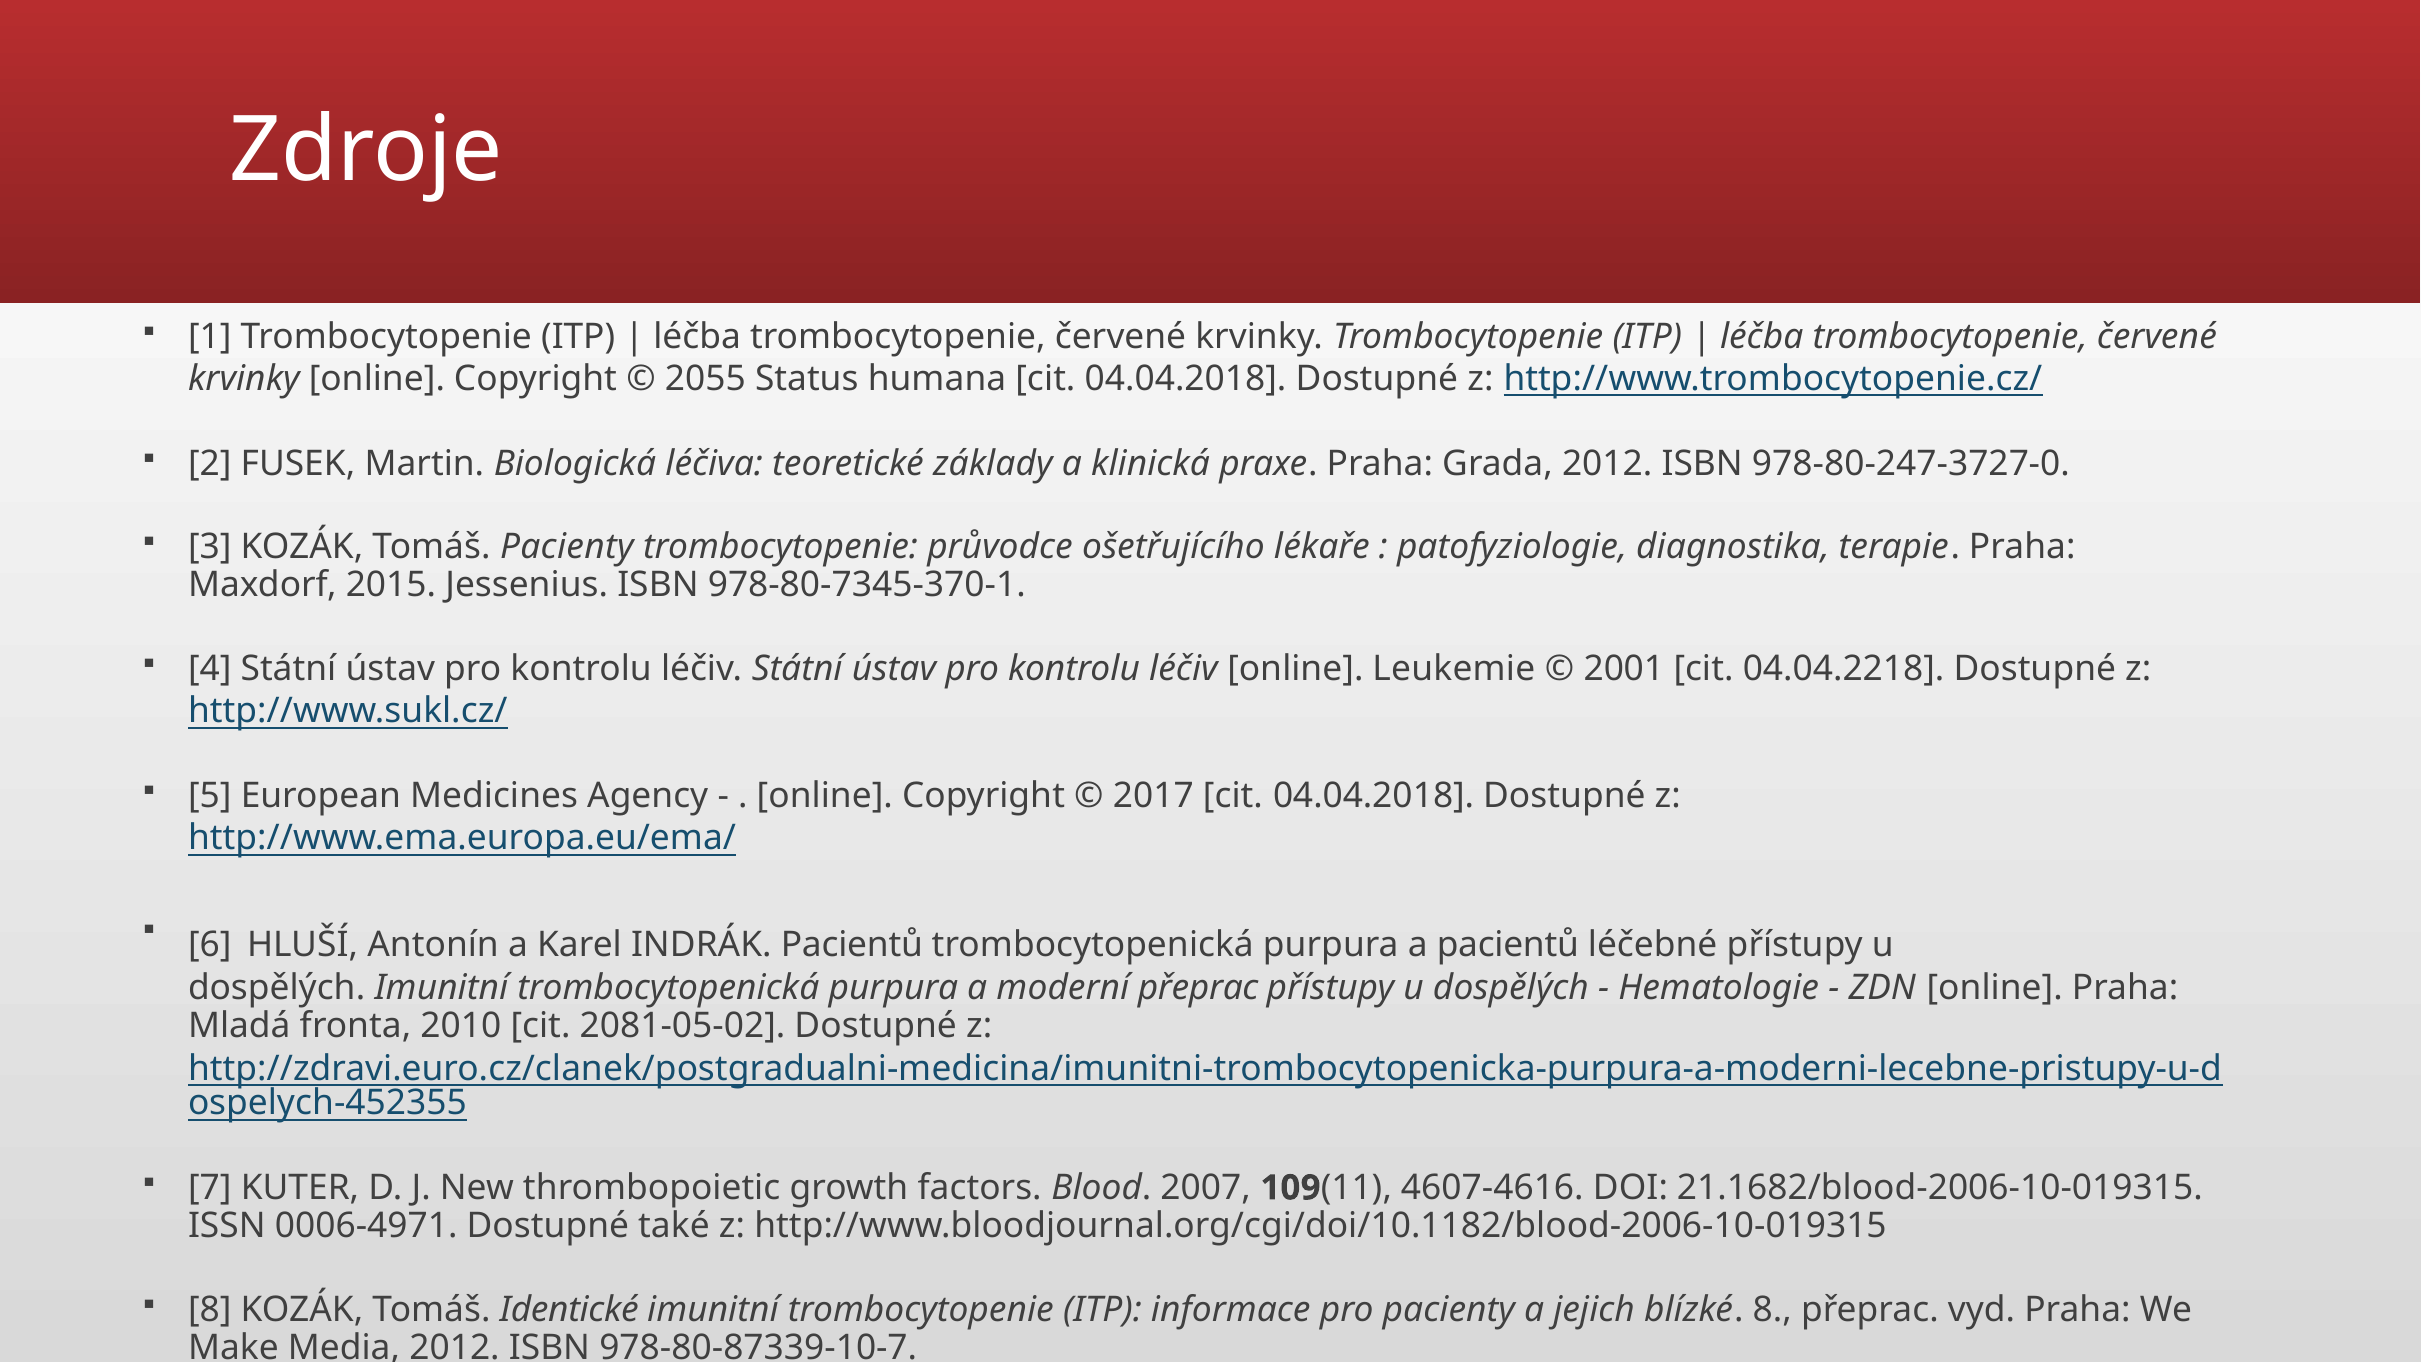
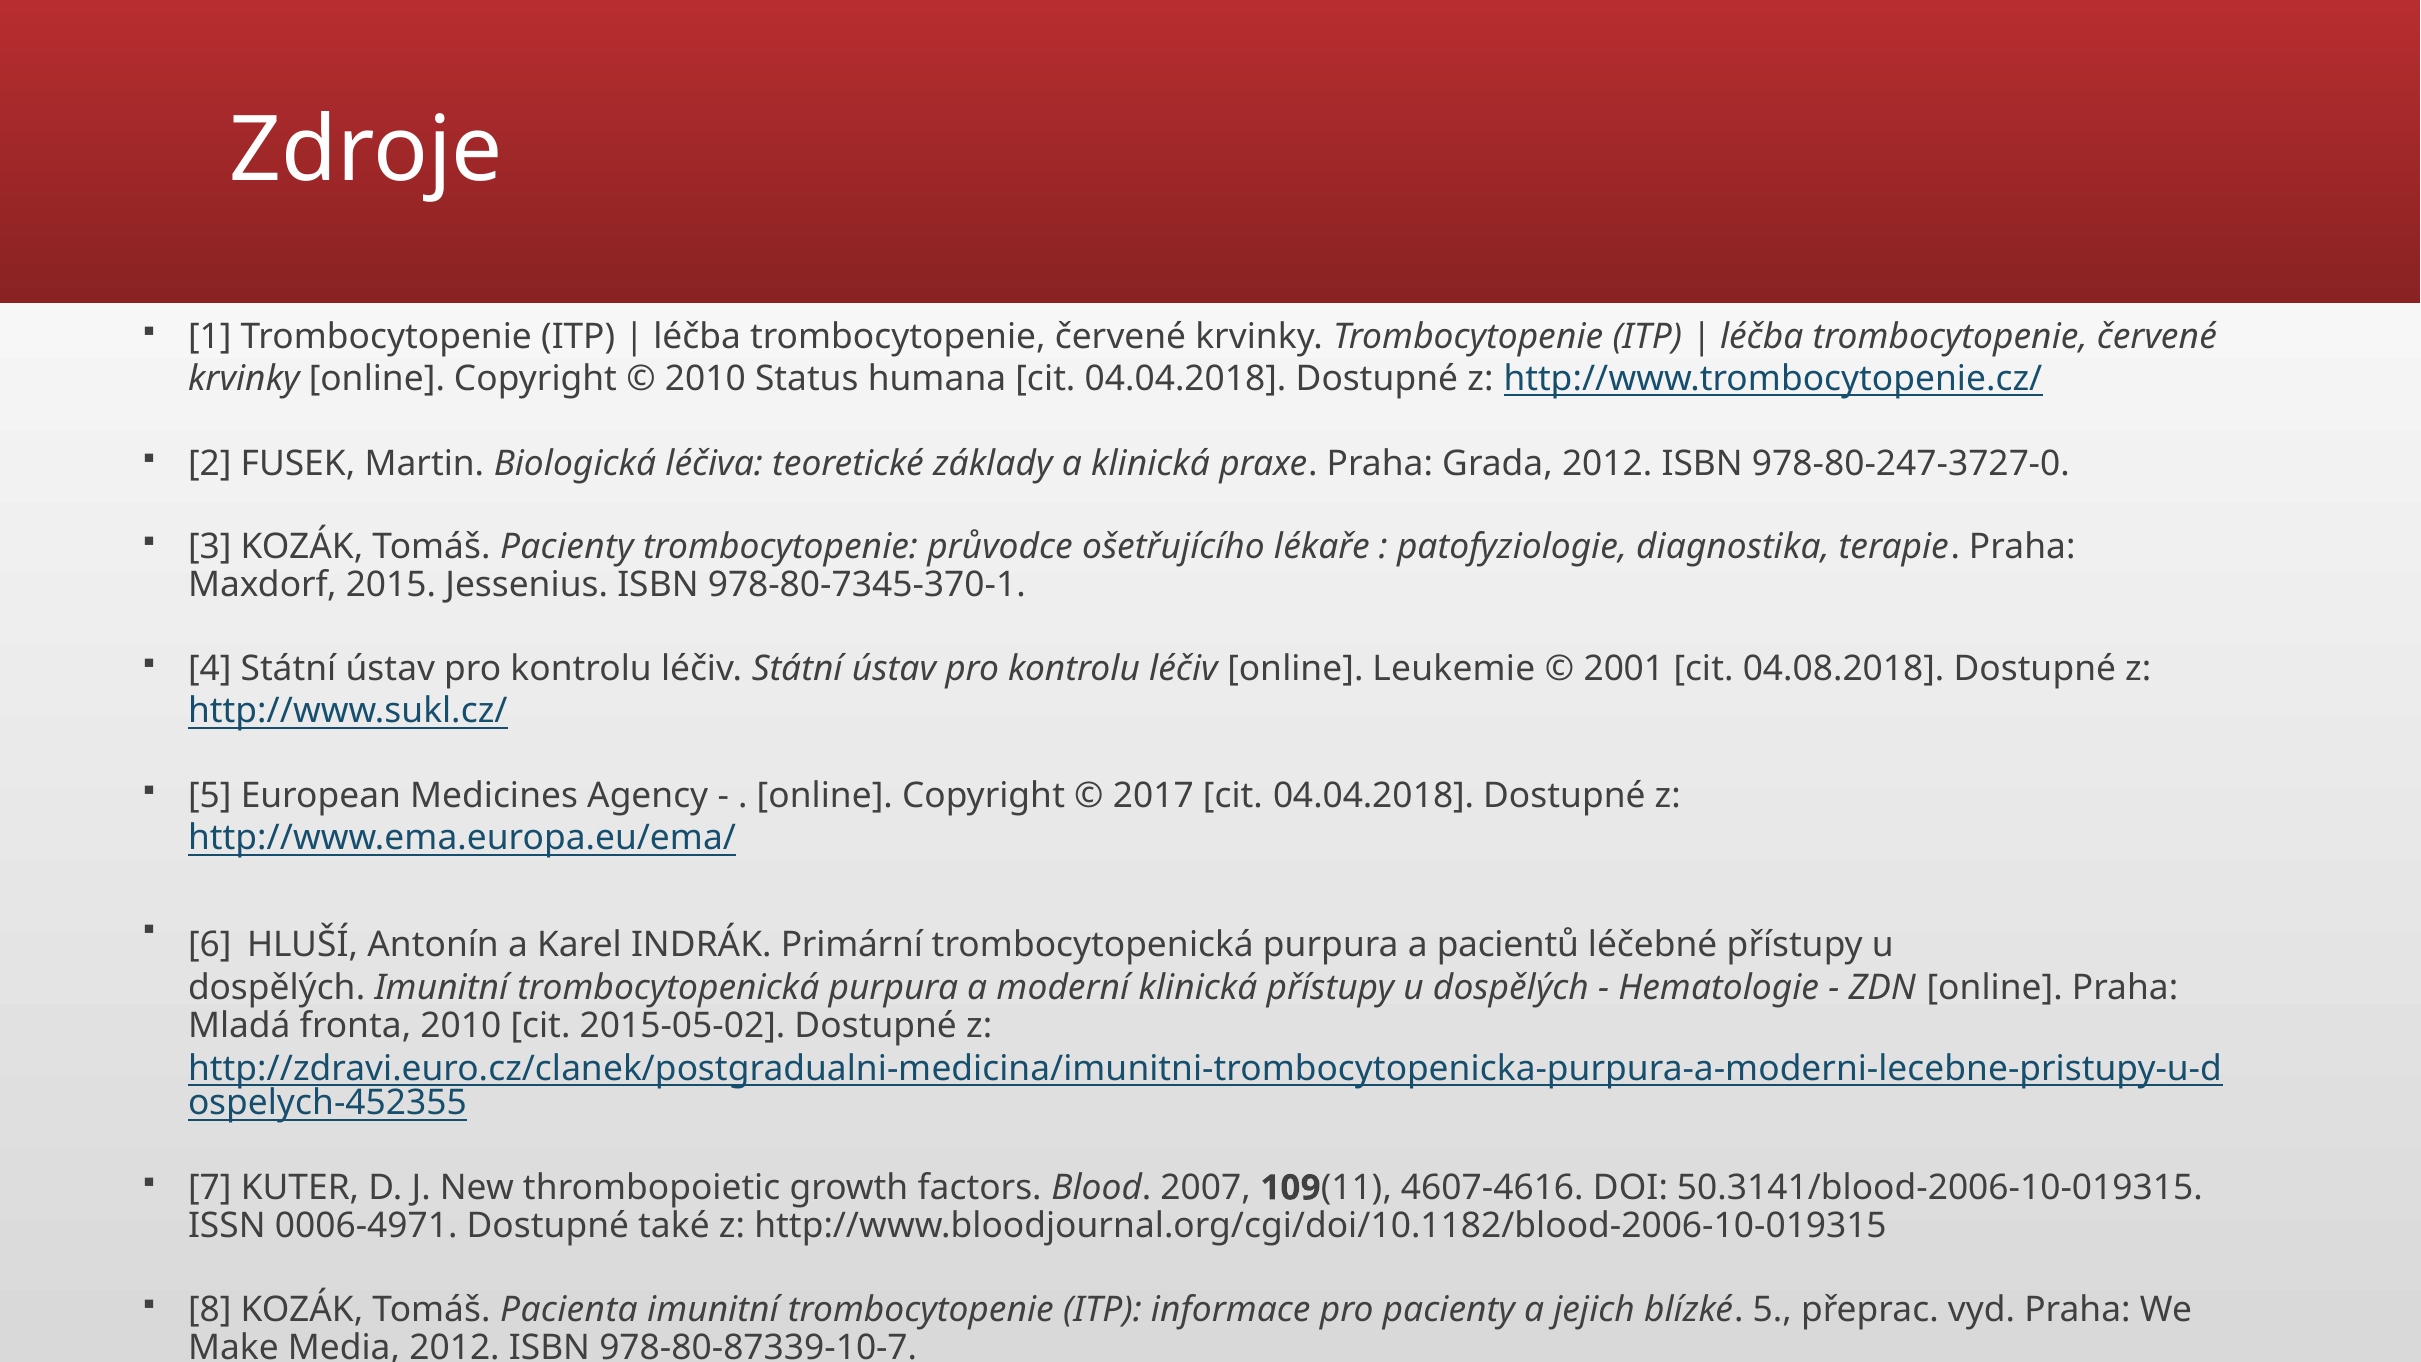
2055 at (705, 379): 2055 -> 2010
04.04.2218: 04.04.2218 -> 04.08.2018
INDRÁK Pacientů: Pacientů -> Primární
moderní přeprac: přeprac -> klinická
2081-05-02: 2081-05-02 -> 2015-05-02
21.1682/blood-2006-10-019315: 21.1682/blood-2006-10-019315 -> 50.3141/blood-2006-10-019315
Identické: Identické -> Pacienta
blízké 8: 8 -> 5
